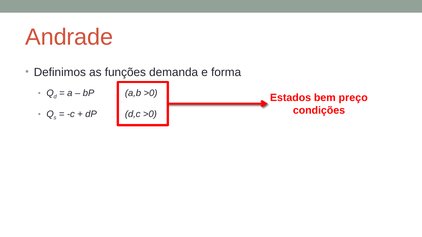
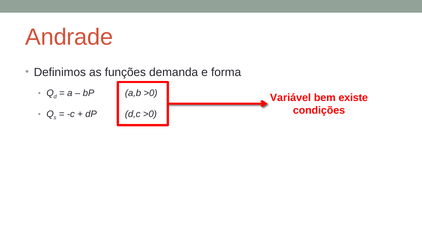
Estados: Estados -> Variável
preço: preço -> existe
